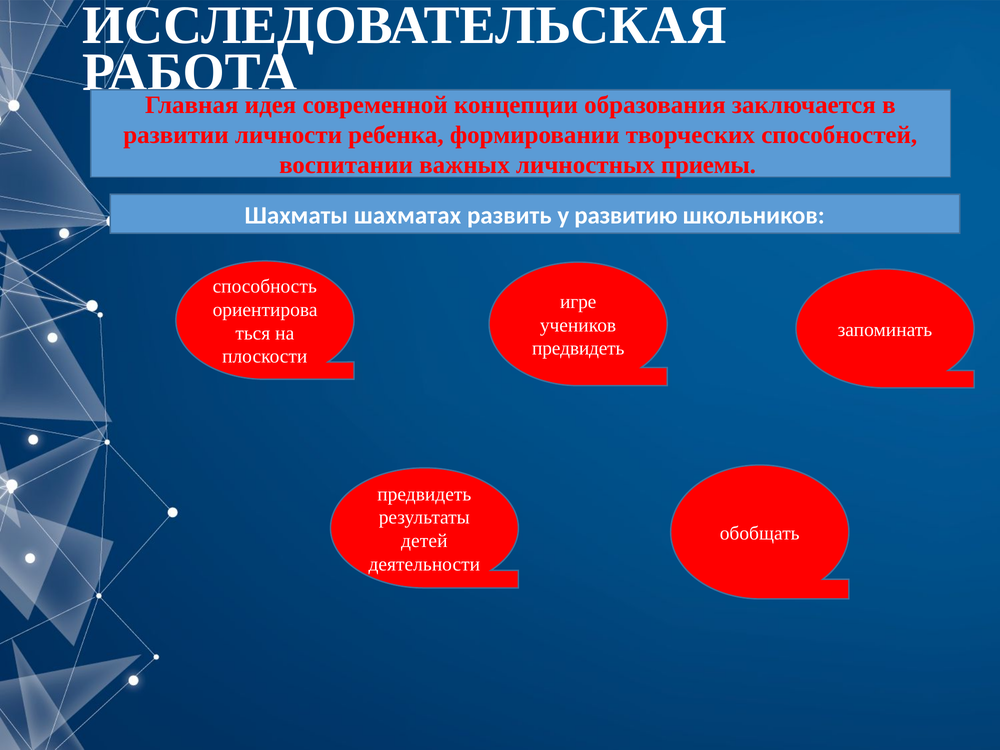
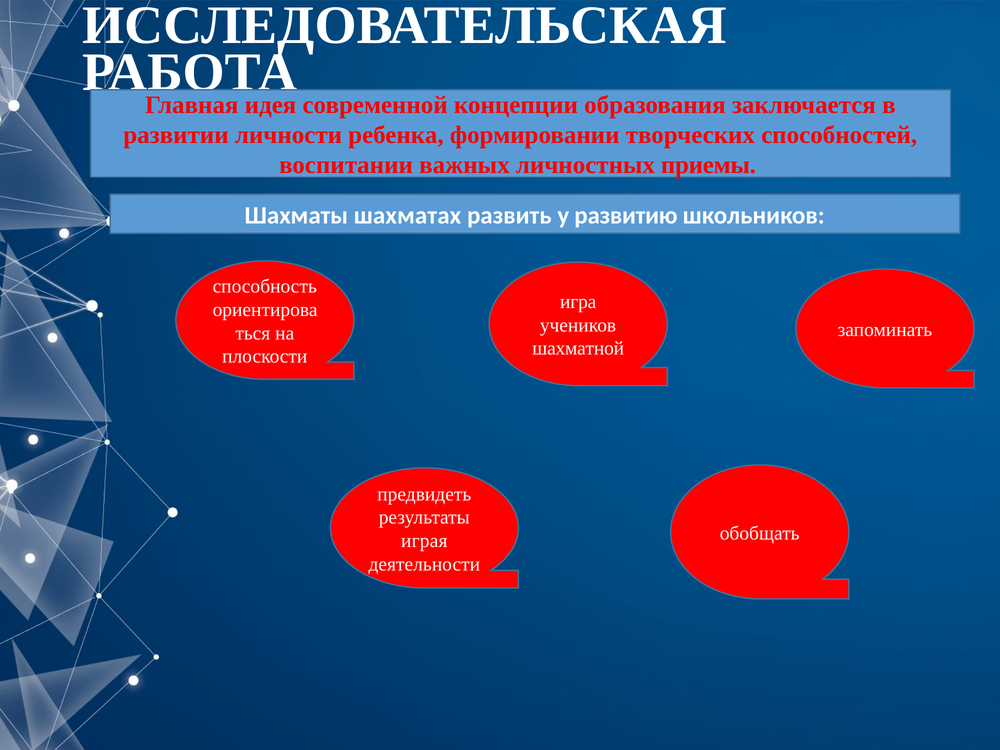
игре: игре -> игра
предвидеть at (578, 349): предвидеть -> шахматной
детей: детей -> играя
